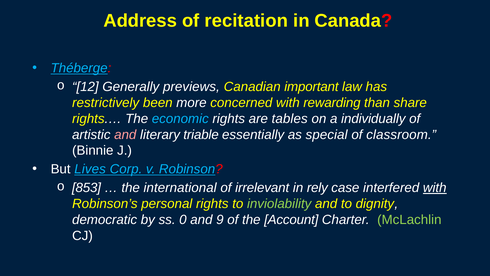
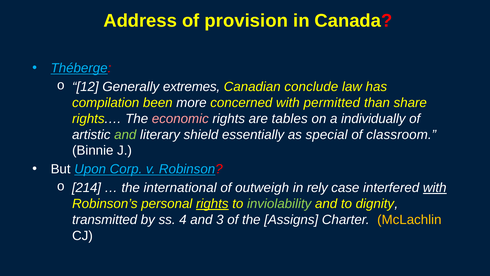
recitation: recitation -> provision
previews: previews -> extremes
important: important -> conclude
restrictively: restrictively -> compilation
rewarding: rewarding -> permitted
economic colour: light blue -> pink
and at (125, 134) colour: pink -> light green
triable: triable -> shield
Lives: Lives -> Upon
853: 853 -> 214
irrelevant: irrelevant -> outweigh
rights at (212, 204) underline: none -> present
democratic: democratic -> transmitted
0: 0 -> 4
9: 9 -> 3
Account: Account -> Assigns
McLachlin colour: light green -> yellow
